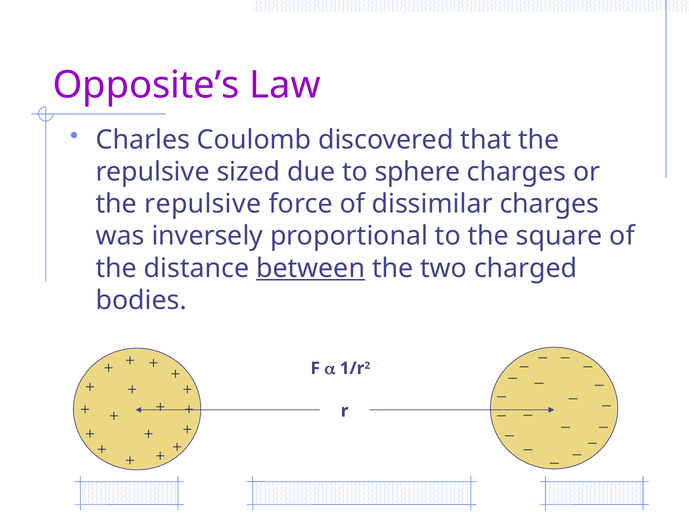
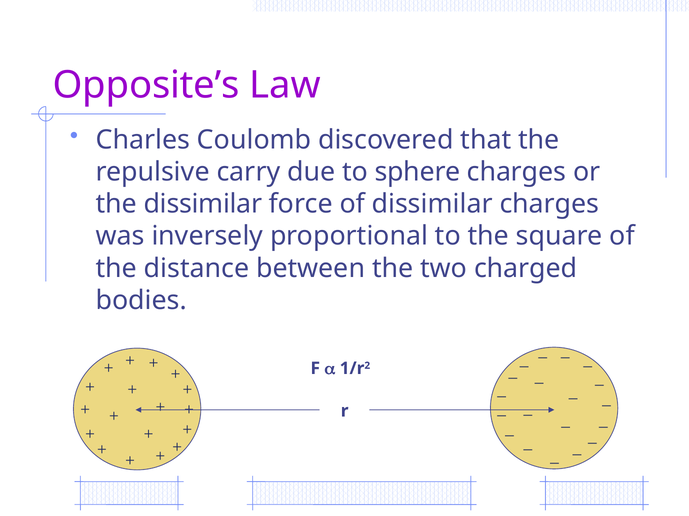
sized: sized -> carry
repulsive at (203, 204): repulsive -> dissimilar
between underline: present -> none
